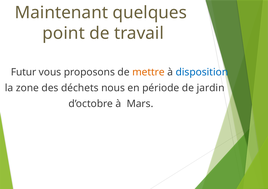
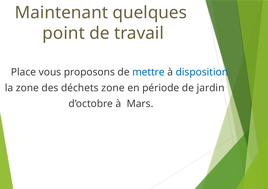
Futur: Futur -> Place
mettre colour: orange -> blue
déchets nous: nous -> zone
